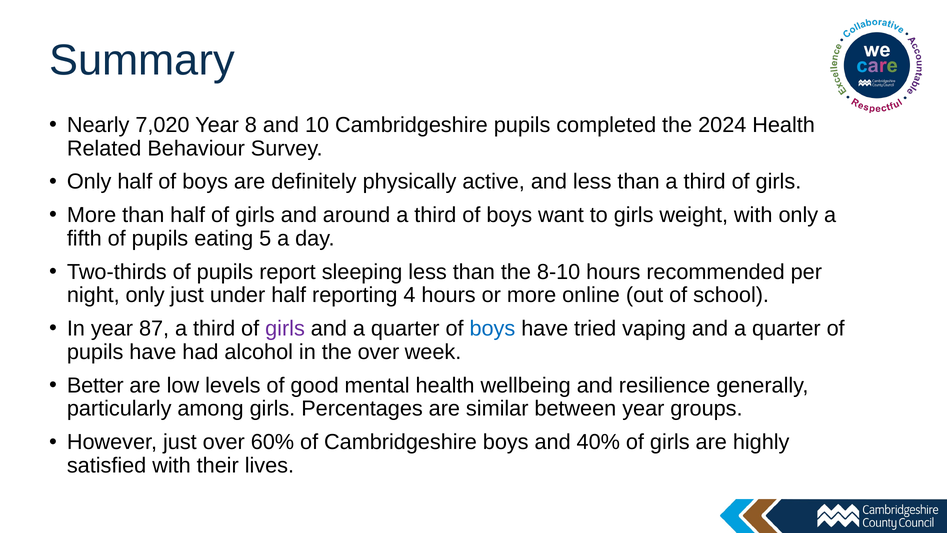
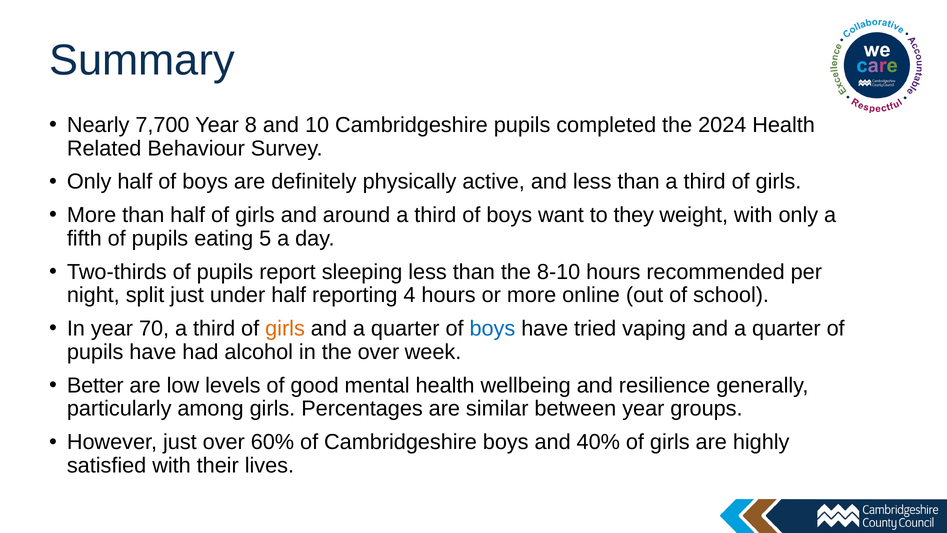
7,020: 7,020 -> 7,700
to girls: girls -> they
night only: only -> split
87: 87 -> 70
girls at (285, 328) colour: purple -> orange
